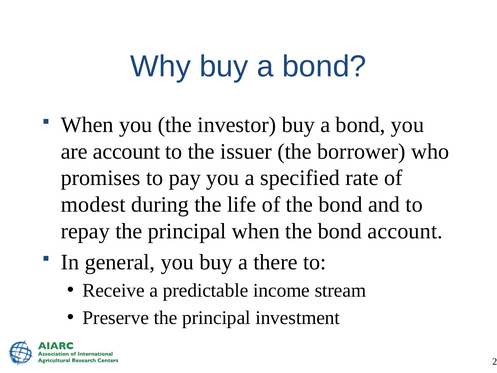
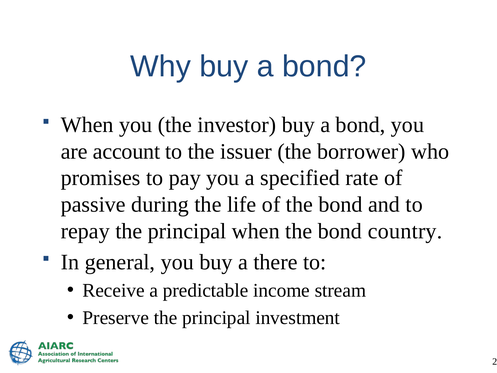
modest: modest -> passive
bond account: account -> country
